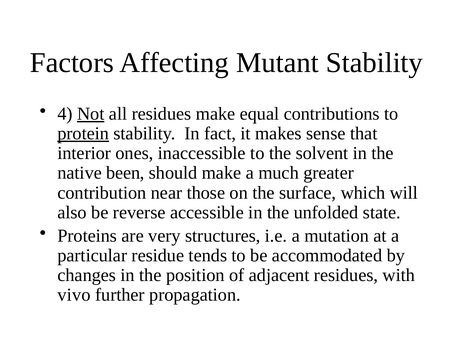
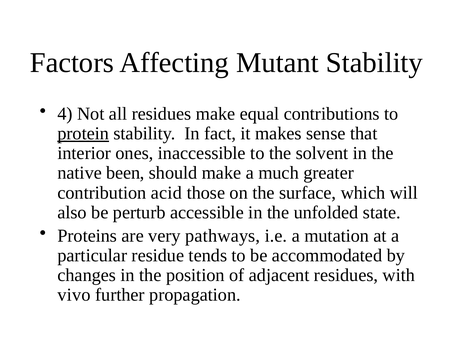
Not underline: present -> none
near: near -> acid
reverse: reverse -> perturb
structures: structures -> pathways
